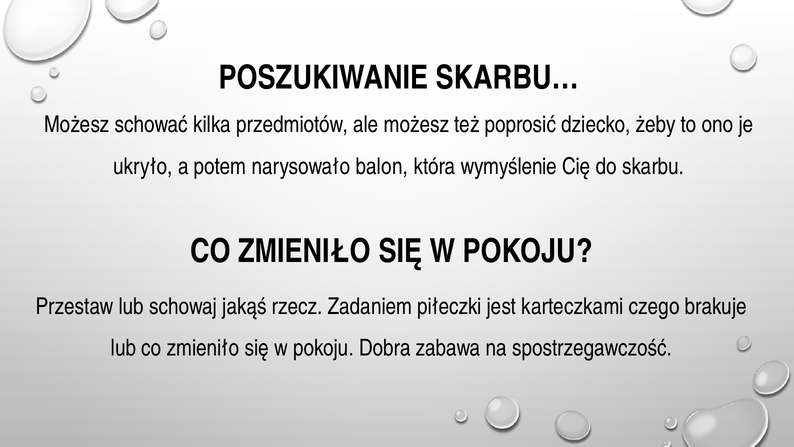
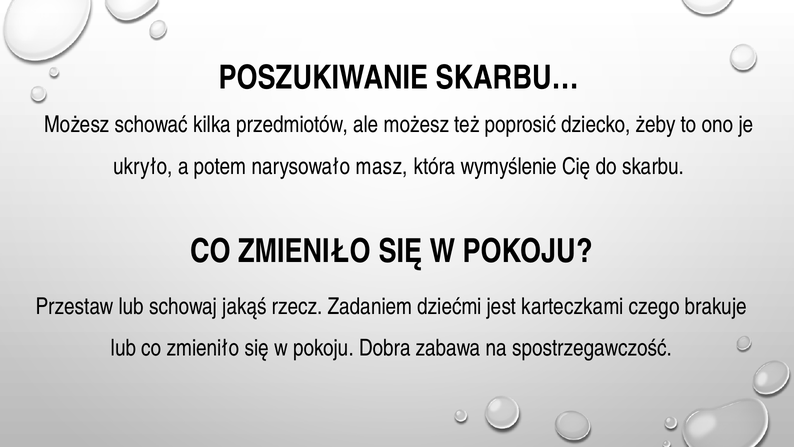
balon: balon -> masz
piłeczki: piłeczki -> dziećmi
